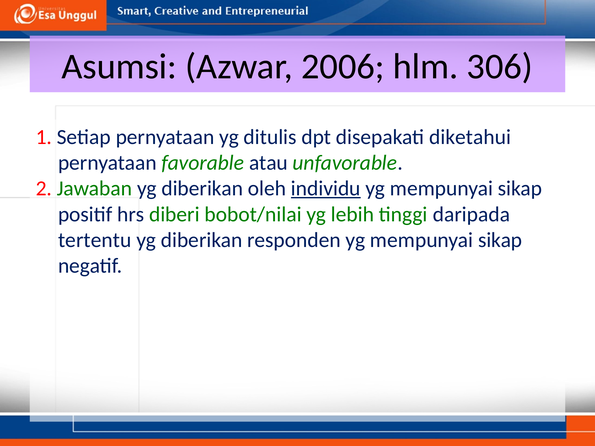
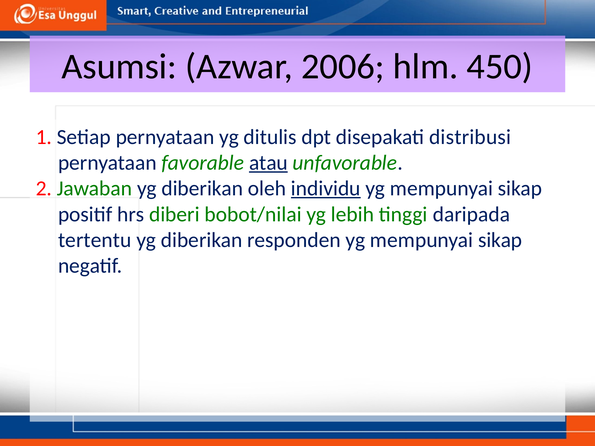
306: 306 -> 450
diketahui: diketahui -> distribusi
atau underline: none -> present
